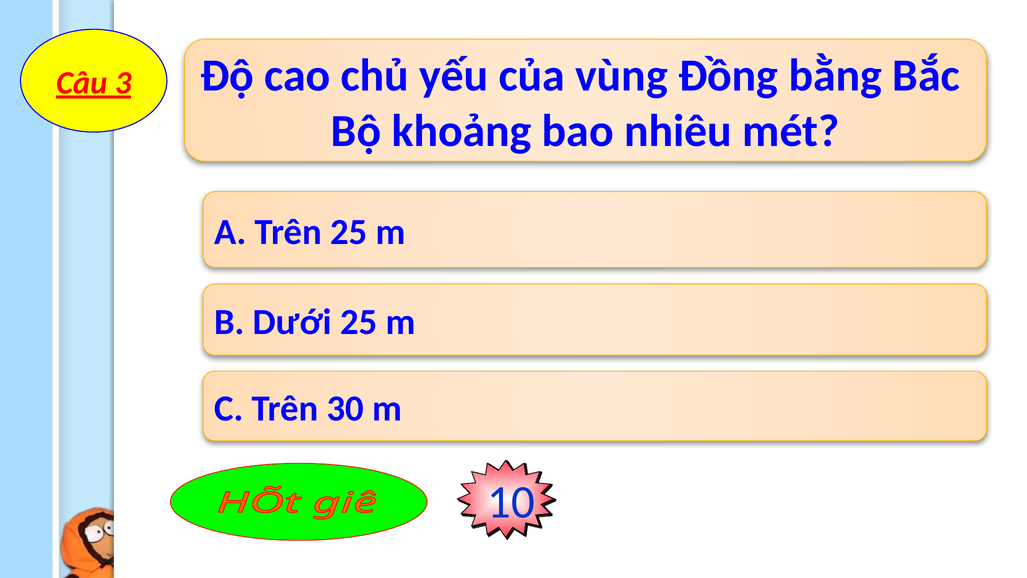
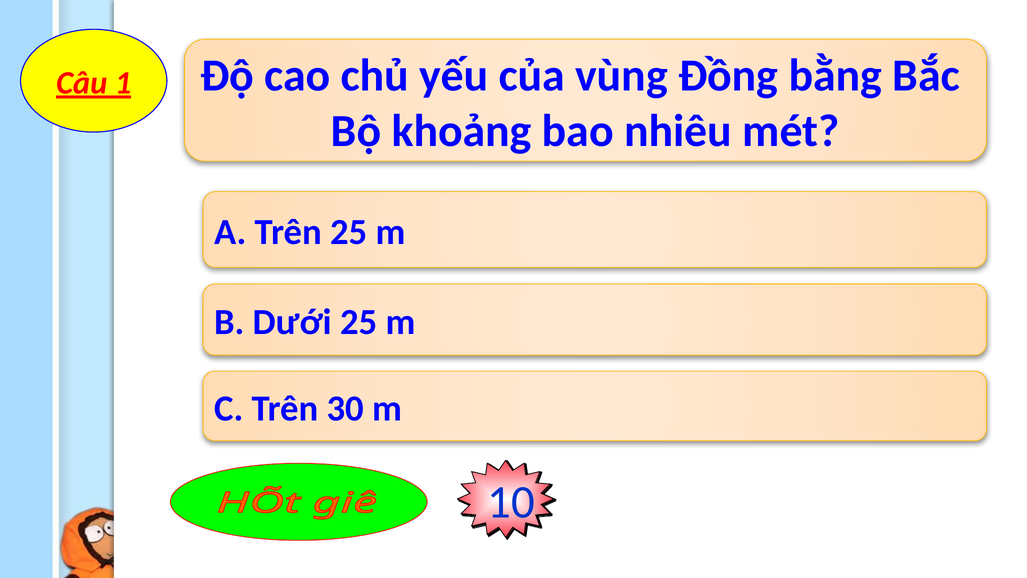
3: 3 -> 1
